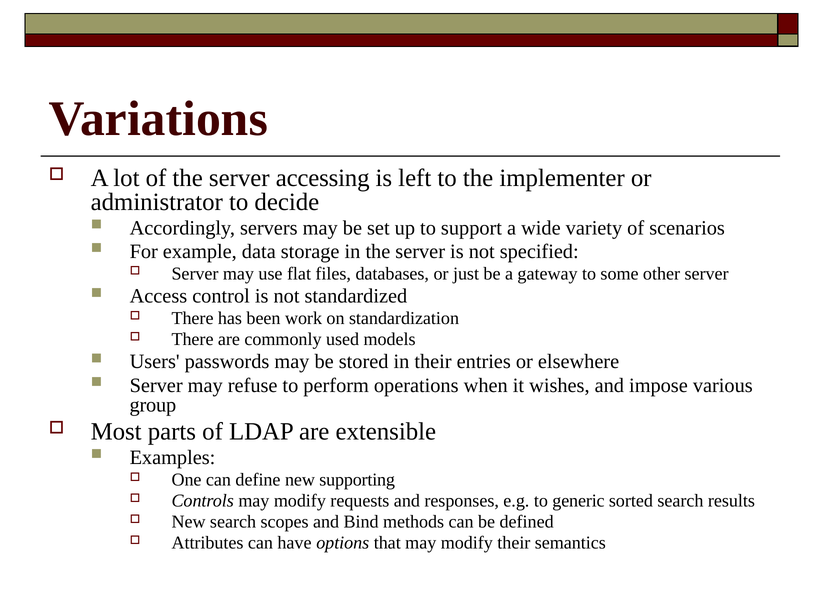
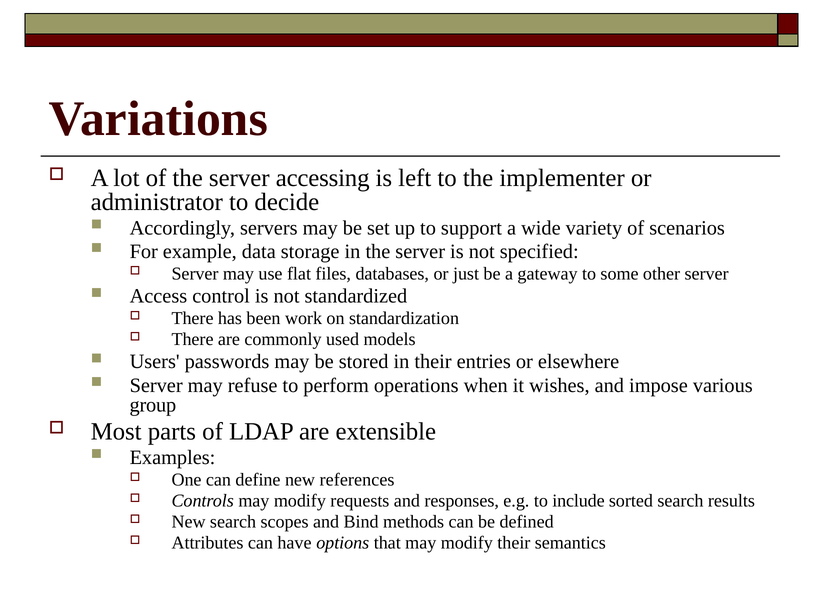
supporting: supporting -> references
generic: generic -> include
